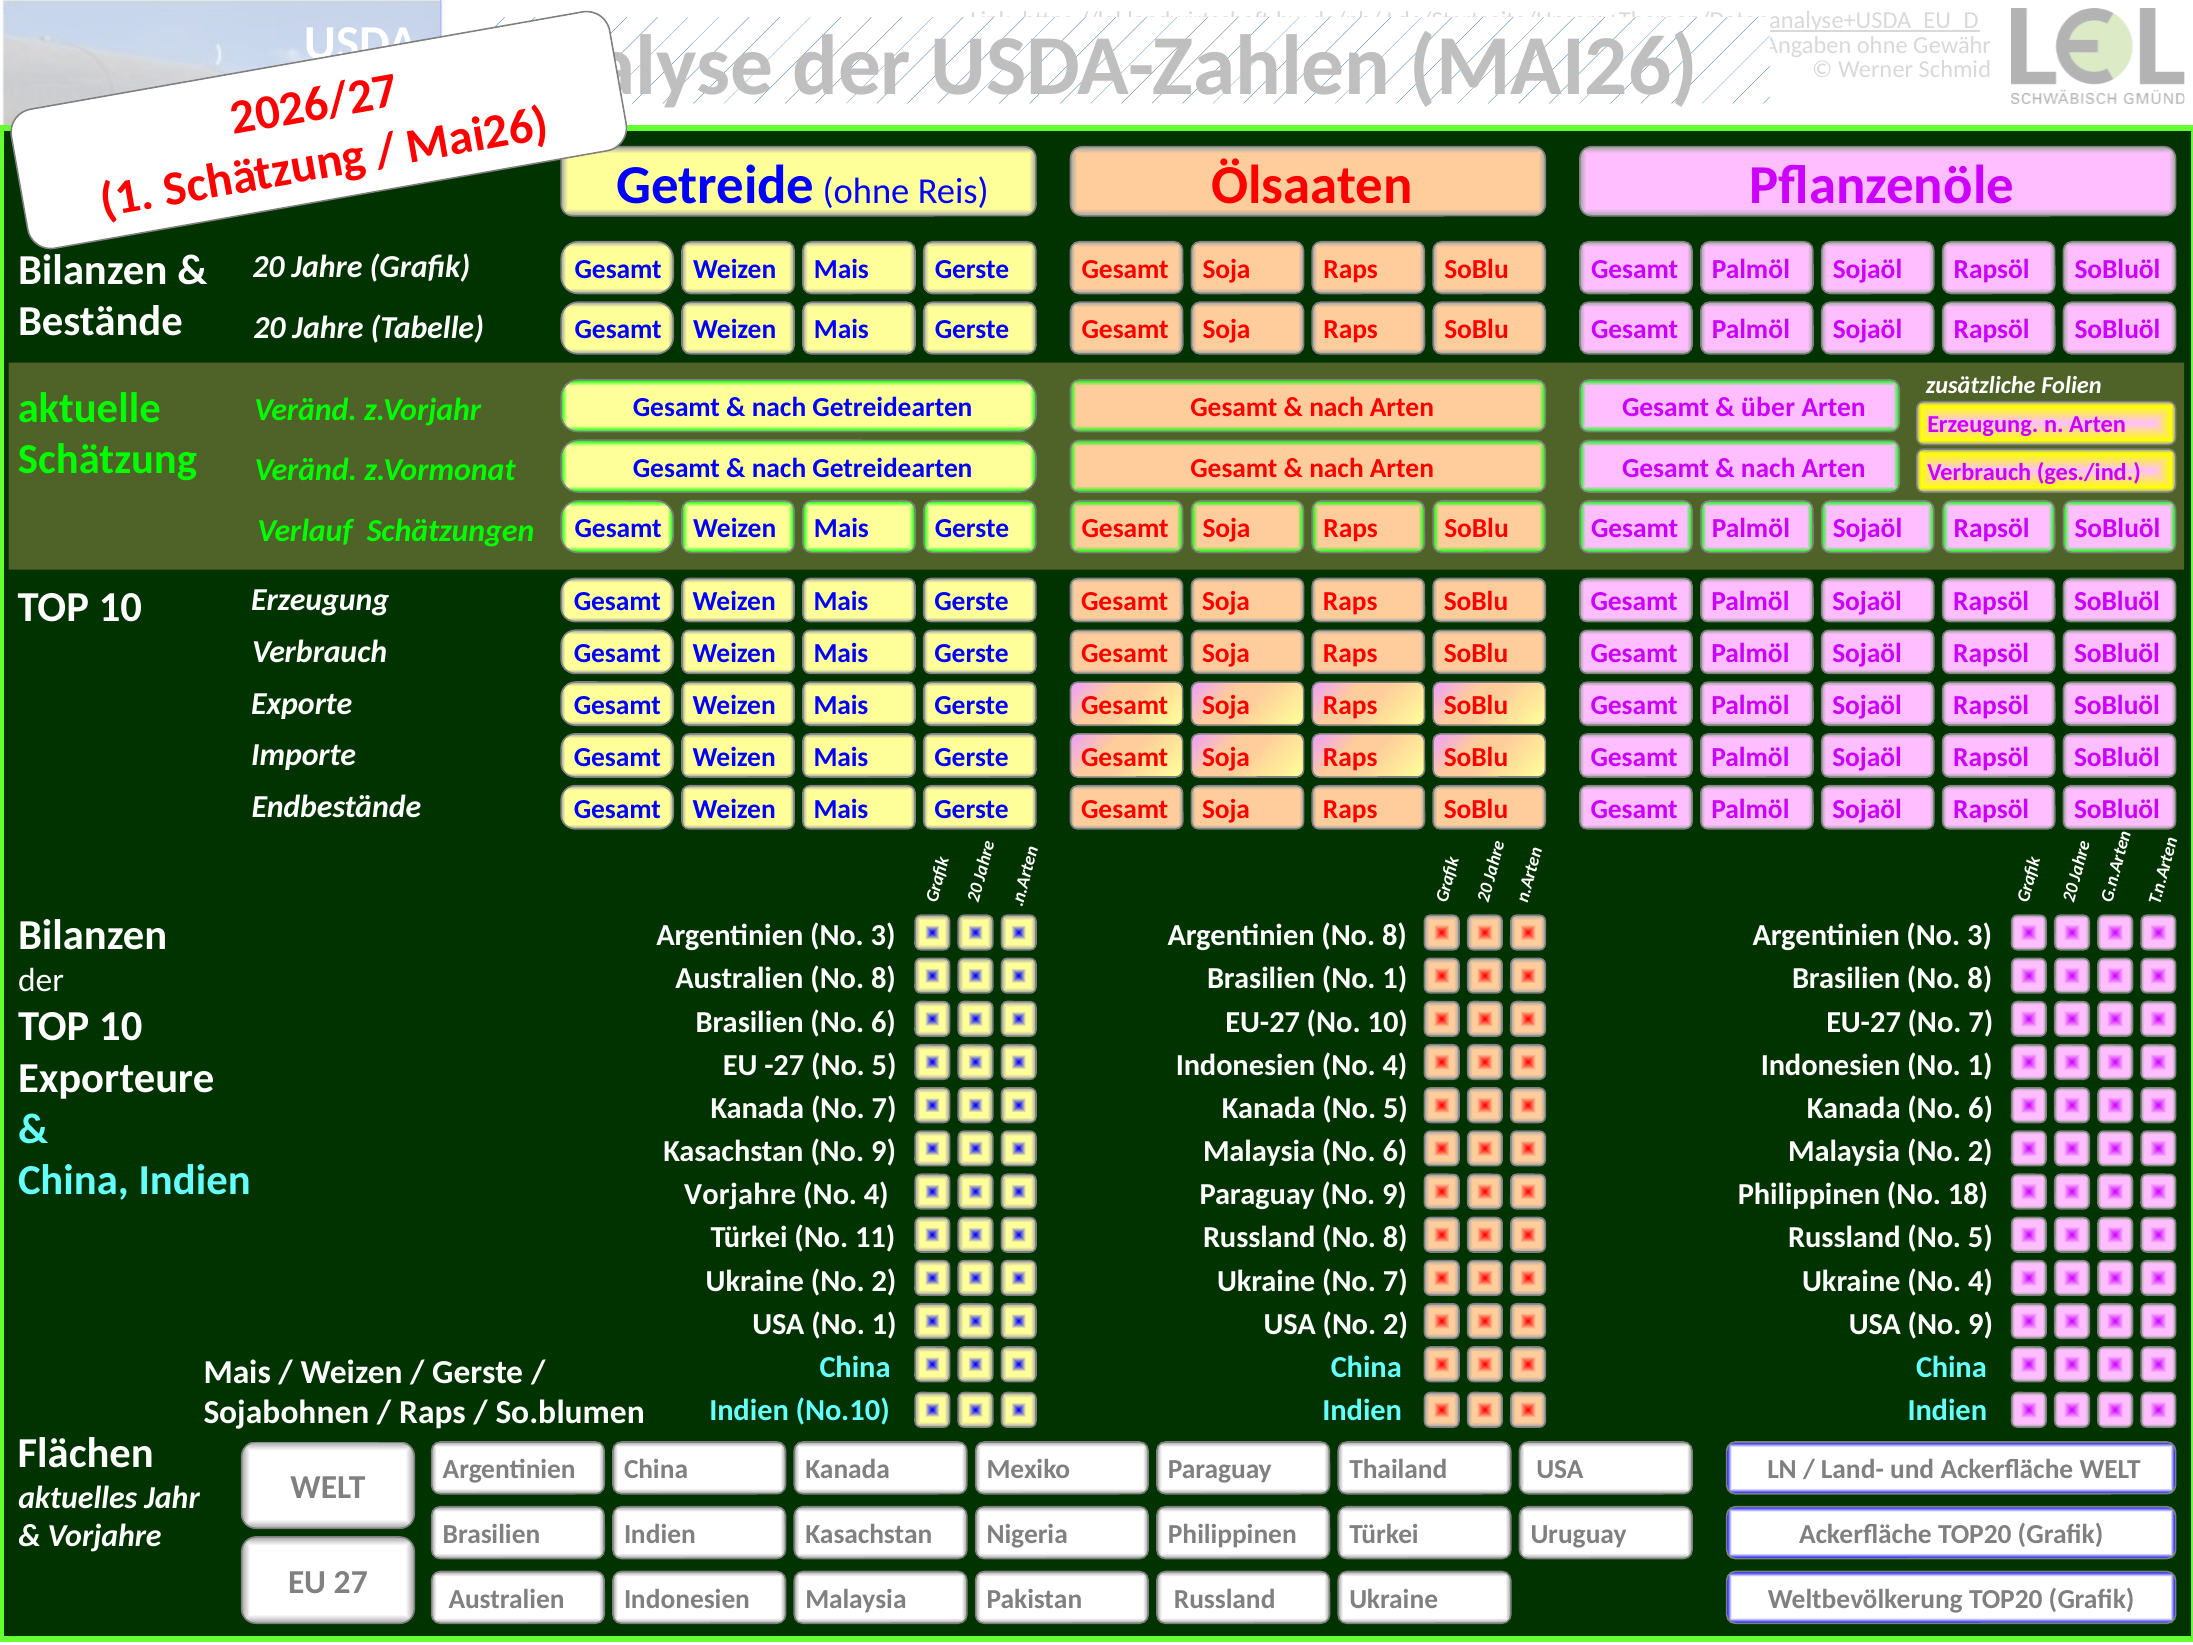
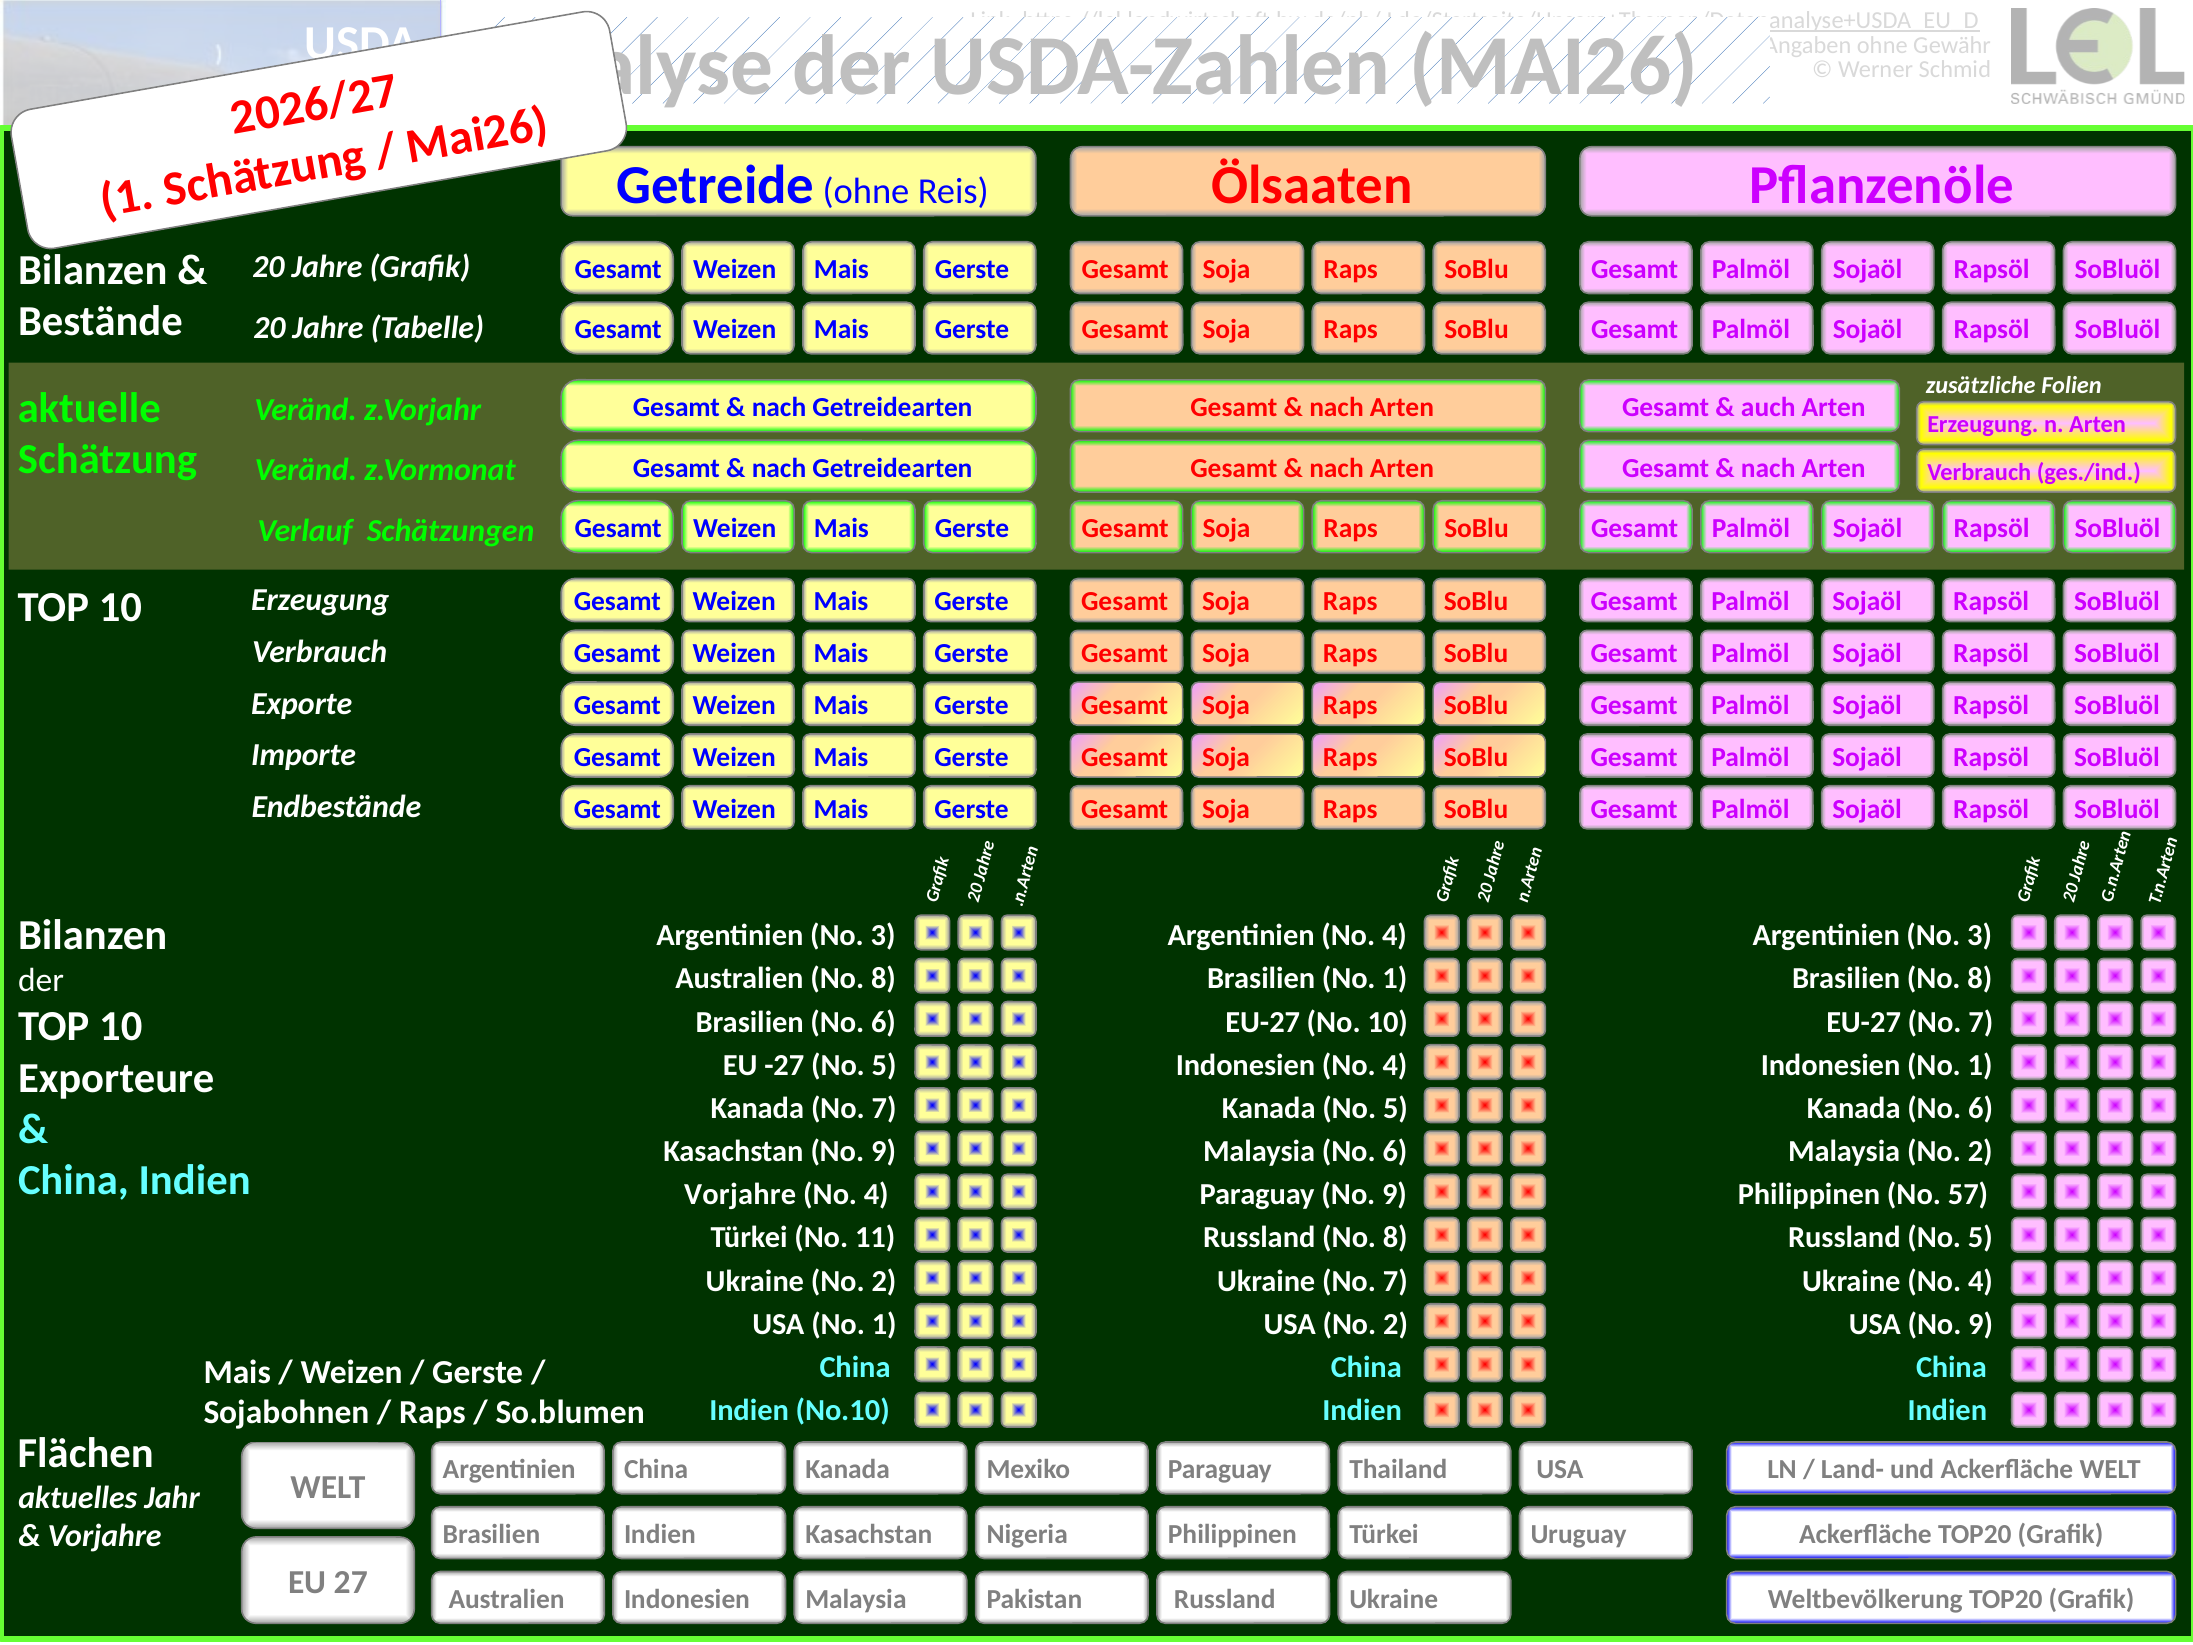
über: über -> auch
Argentinien No 8: 8 -> 4
18: 18 -> 57
